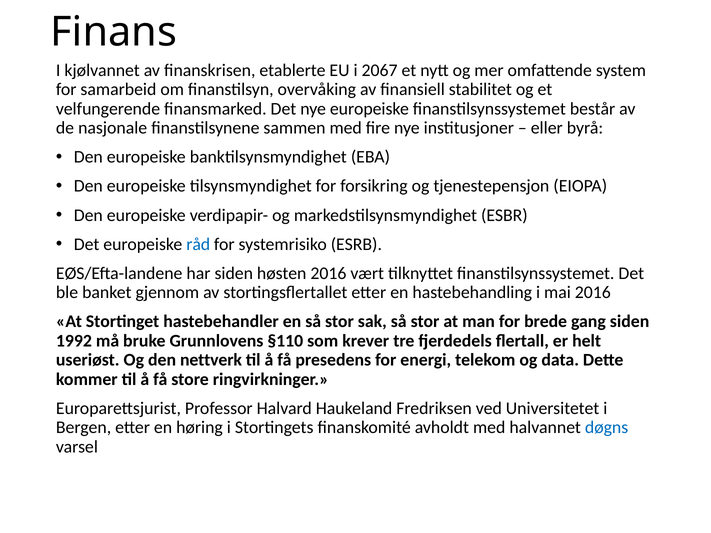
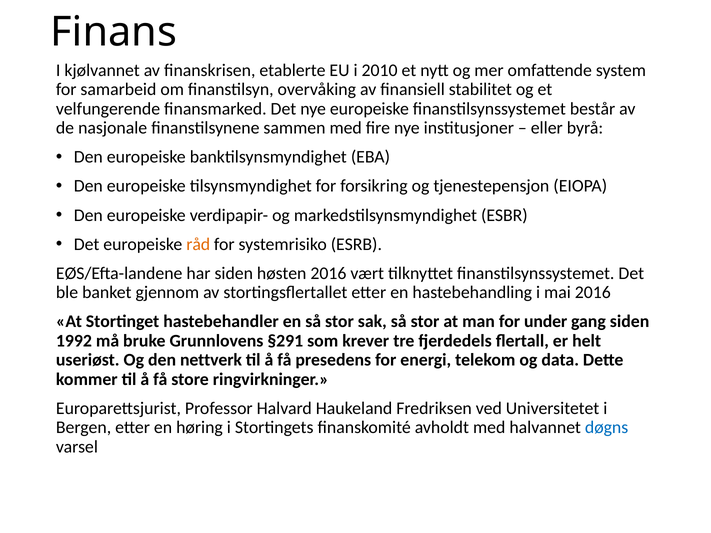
2067: 2067 -> 2010
råd colour: blue -> orange
brede: brede -> under
§110: §110 -> §291
